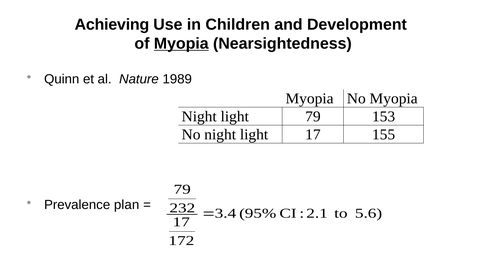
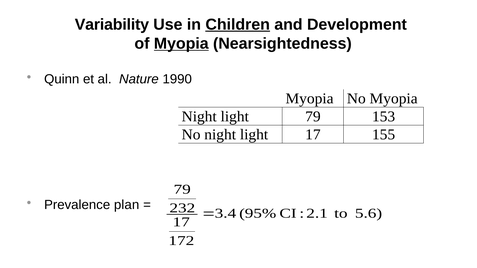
Achieving: Achieving -> Variability
Children underline: none -> present
1989: 1989 -> 1990
